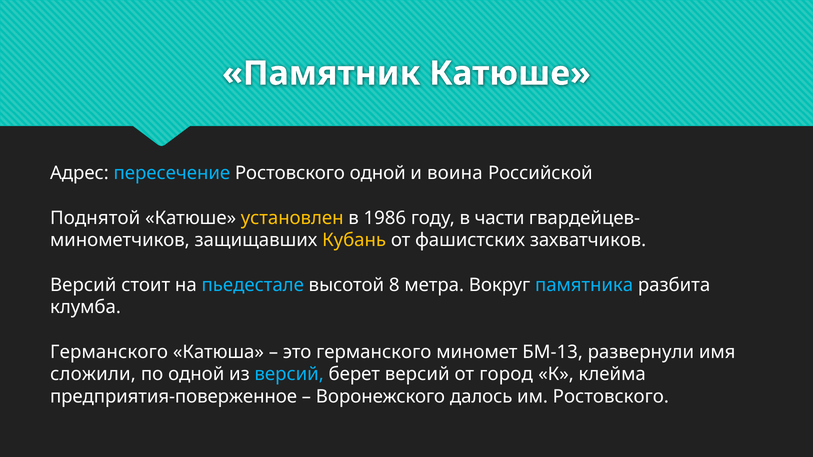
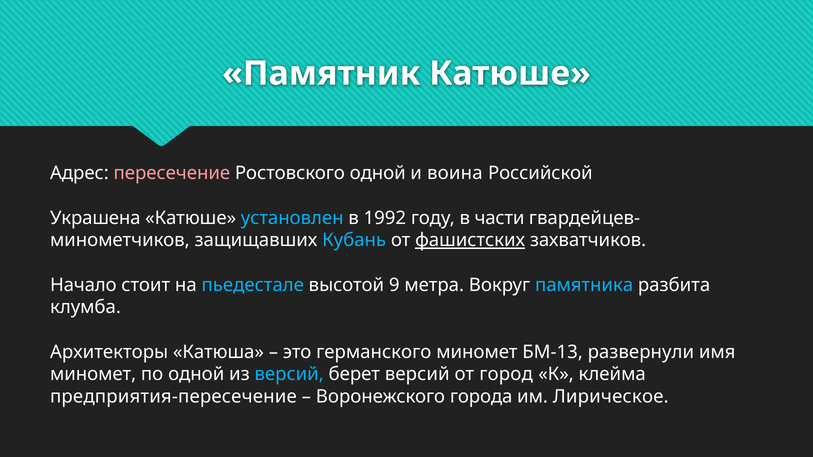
пересечение colour: light blue -> pink
Поднятой: Поднятой -> Украшена
установлен colour: yellow -> light blue
1986: 1986 -> 1992
Кубань colour: yellow -> light blue
фашистских underline: none -> present
Версий at (83, 285): Версий -> Начало
8: 8 -> 9
Германского at (109, 352): Германского -> Архитекторы
сложили at (93, 375): сложили -> миномет
предприятия-поверженное: предприятия-поверженное -> предприятия-пересечение
далось: далось -> города
им Ростовского: Ростовского -> Лирическое
